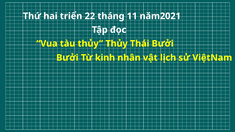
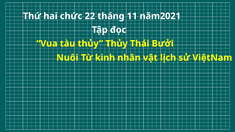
triển: triển -> chức
Bưởi at (67, 58): Bưởi -> Nuôi
